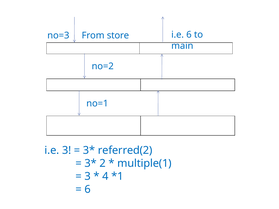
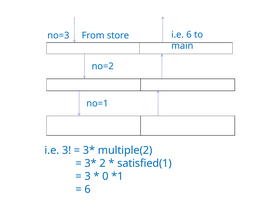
referred(2: referred(2 -> multiple(2
multiple(1: multiple(1 -> satisfied(1
4: 4 -> 0
